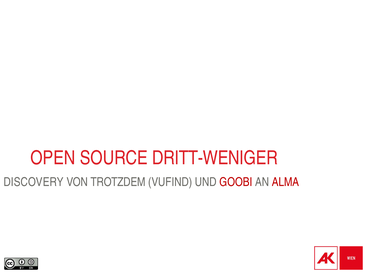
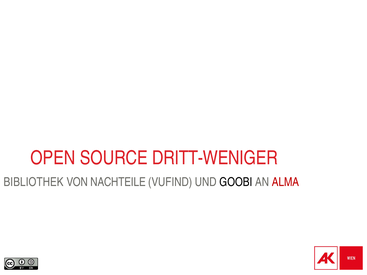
DISCOVERY: DISCOVERY -> BIBLIOTHEK
TROTZDEM: TROTZDEM -> NACHTEILE
GOOBI colour: red -> black
